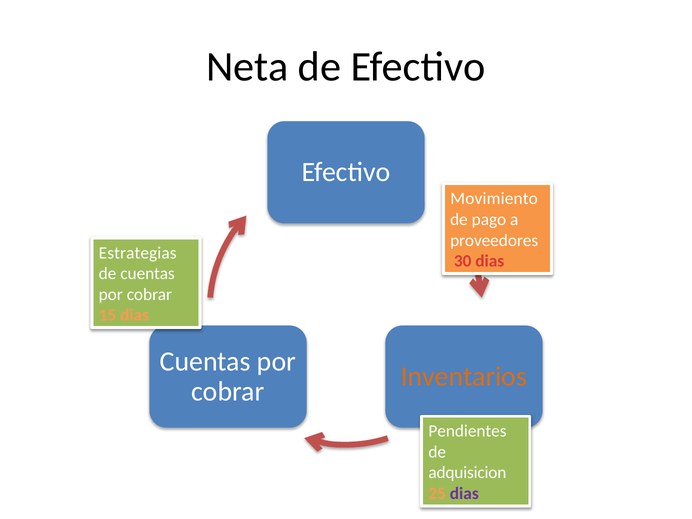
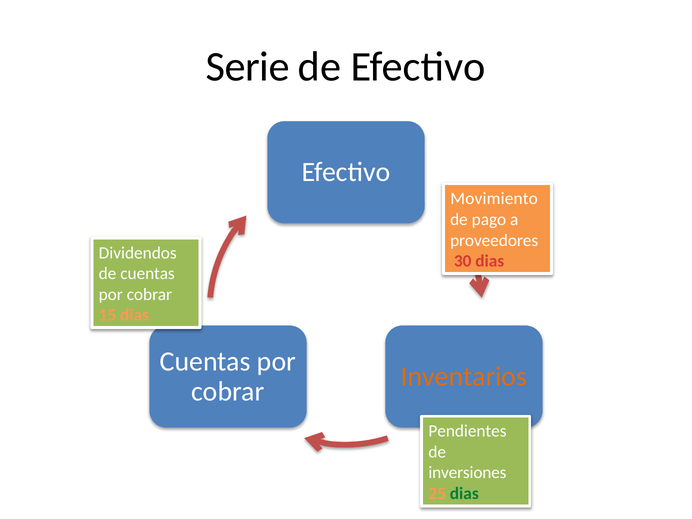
Neta: Neta -> Serie
Estrategias: Estrategias -> Dividendos
adquisicion: adquisicion -> inversiones
dias at (464, 494) colour: purple -> green
